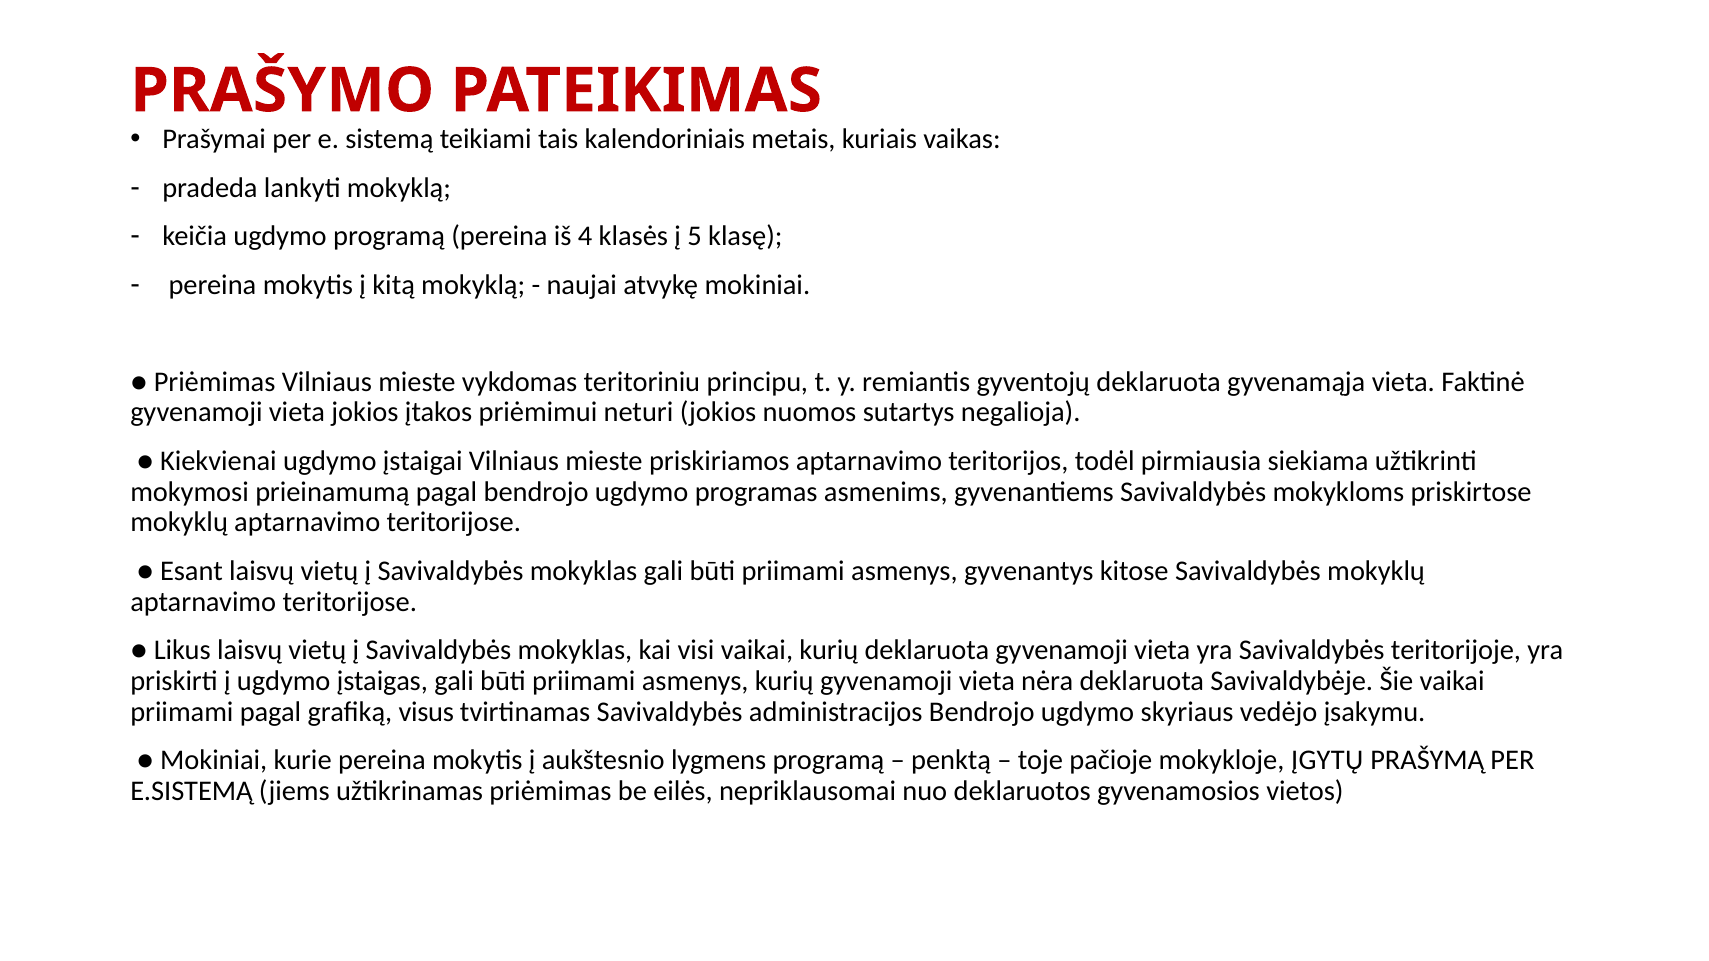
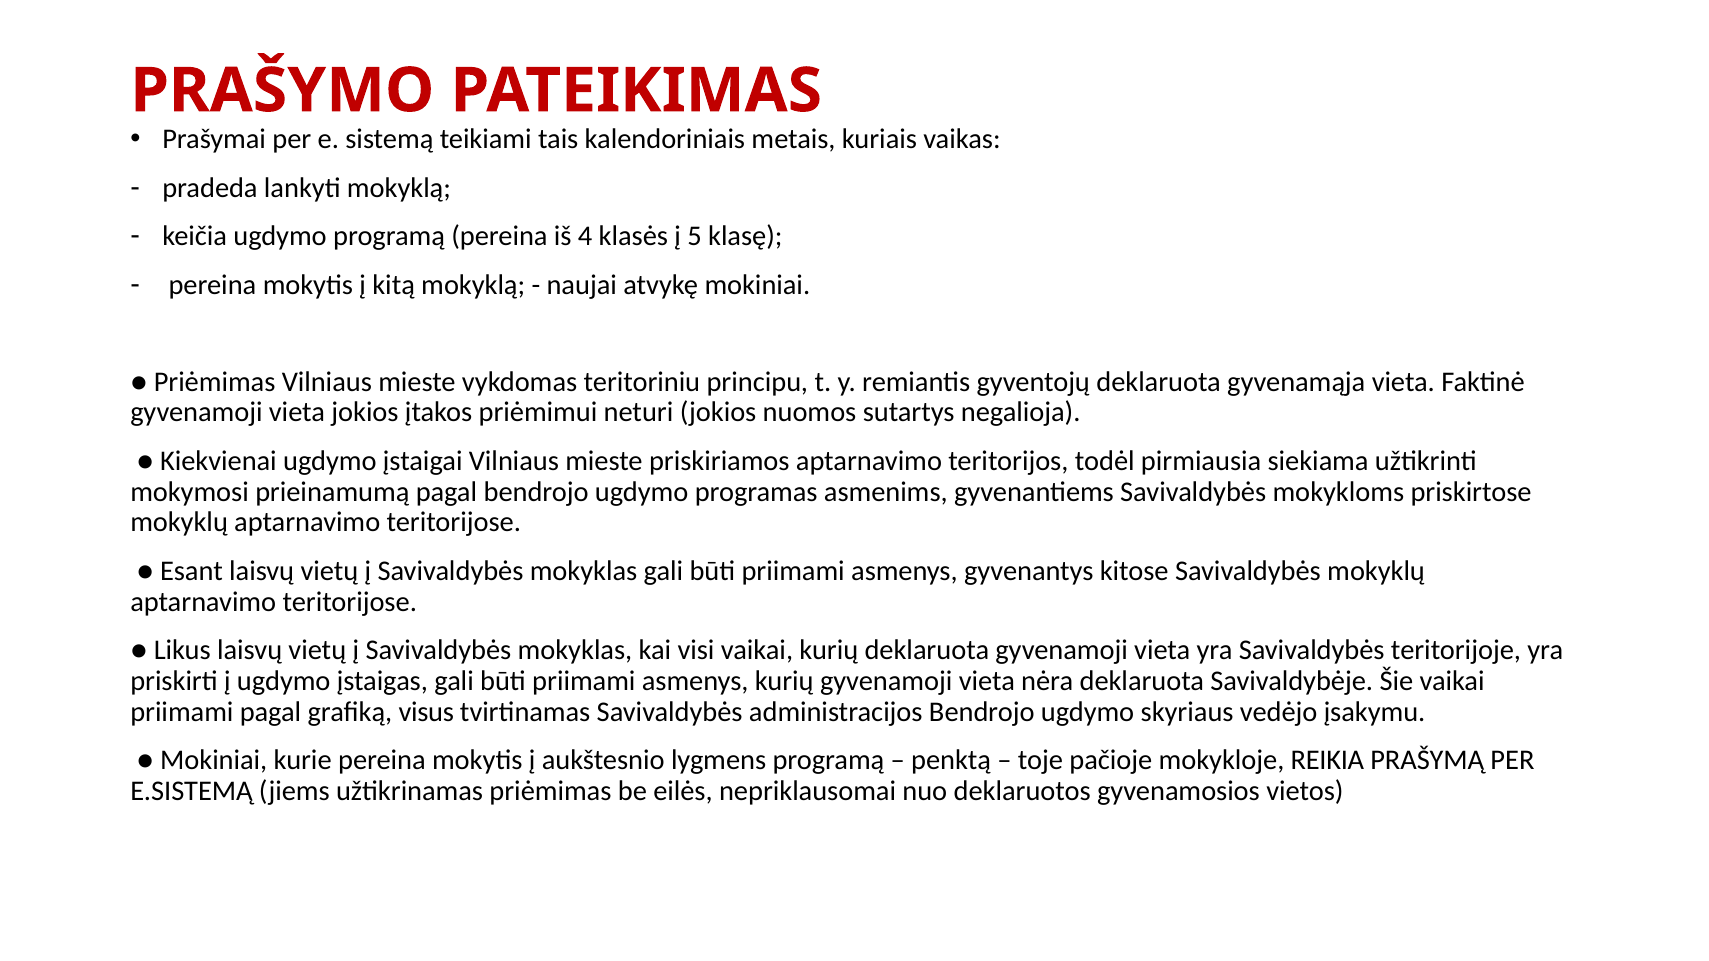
ĮGYTŲ: ĮGYTŲ -> REIKIA
